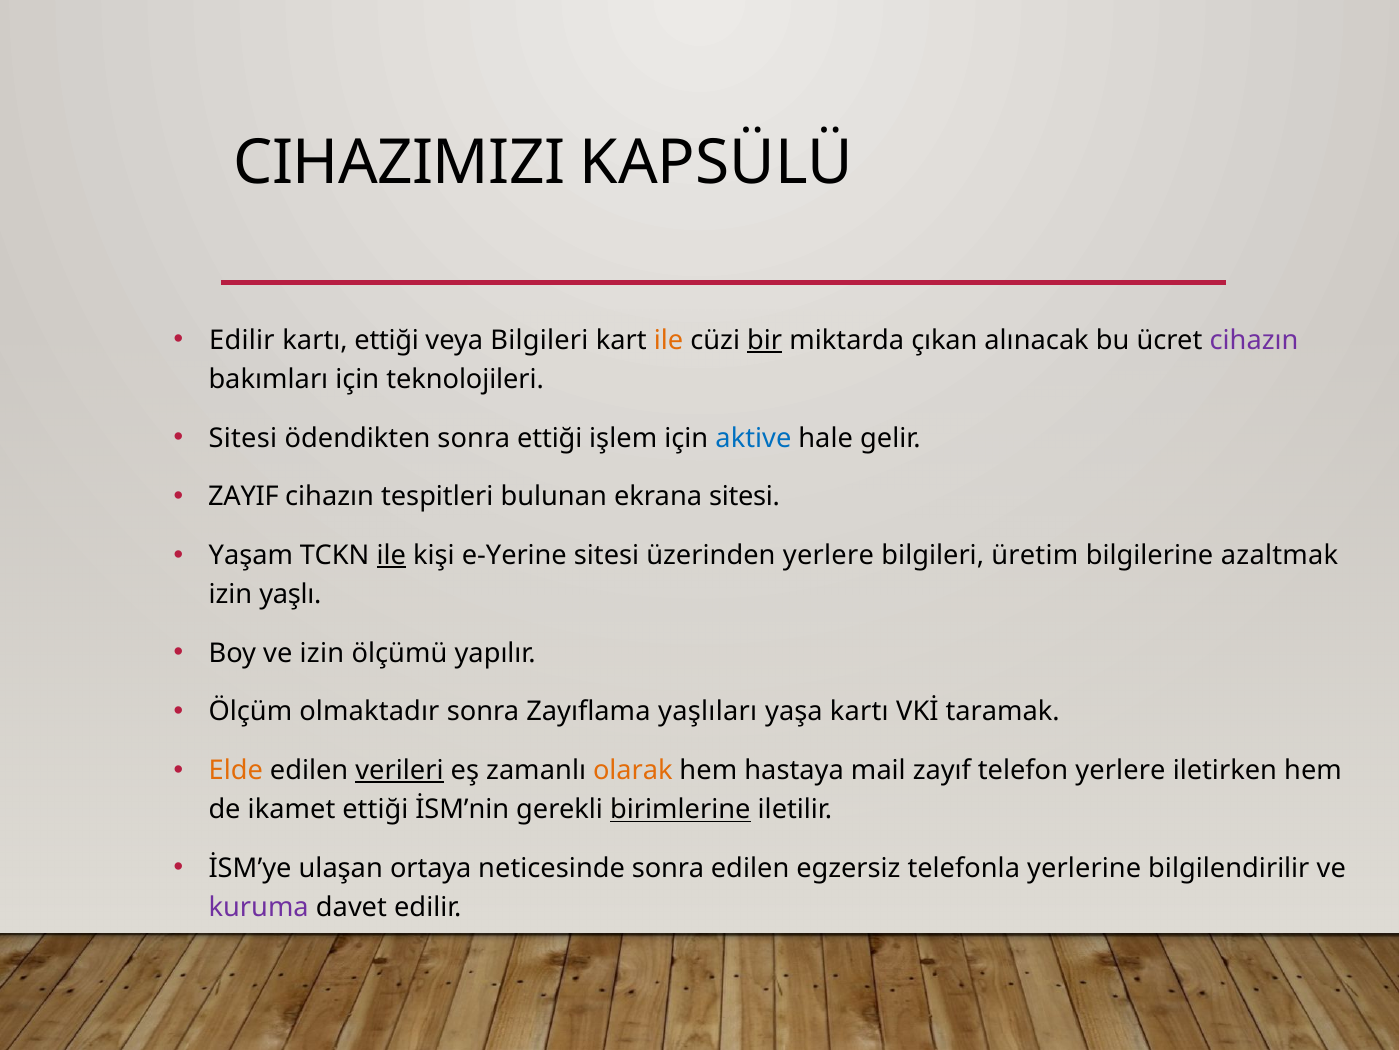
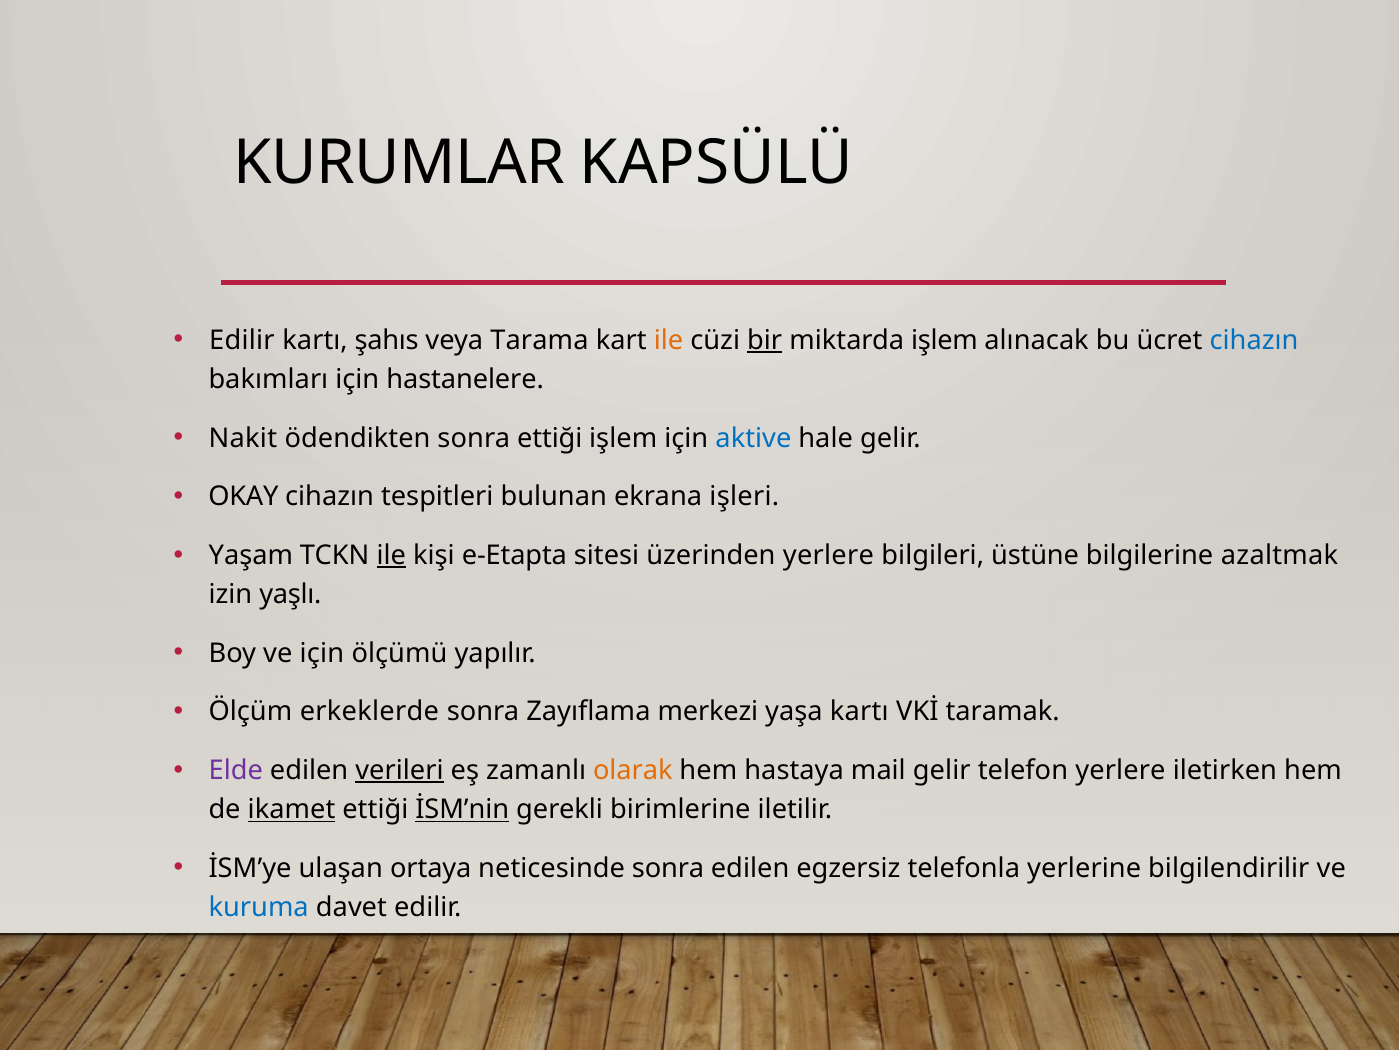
CIHAZIMIZI: CIHAZIMIZI -> KURUMLAR
kartı ettiği: ettiği -> şahıs
veya Bilgileri: Bilgileri -> Tarama
miktarda çıkan: çıkan -> işlem
cihazın at (1254, 340) colour: purple -> blue
teknolojileri: teknolojileri -> hastanelere
Sitesi at (243, 438): Sitesi -> Nakit
ZAYIF: ZAYIF -> OKAY
ekrana sitesi: sitesi -> işleri
e-Yerine: e-Yerine -> e-Etapta
üretim: üretim -> üstüne
ve izin: izin -> için
olmaktadır: olmaktadır -> erkeklerde
yaşlıları: yaşlıları -> merkezi
Elde colour: orange -> purple
mail zayıf: zayıf -> gelir
ikamet underline: none -> present
İSM’nin underline: none -> present
birimlerine underline: present -> none
kuruma colour: purple -> blue
